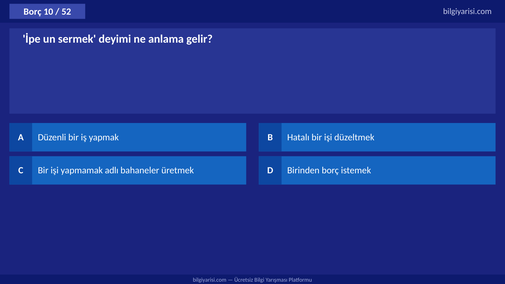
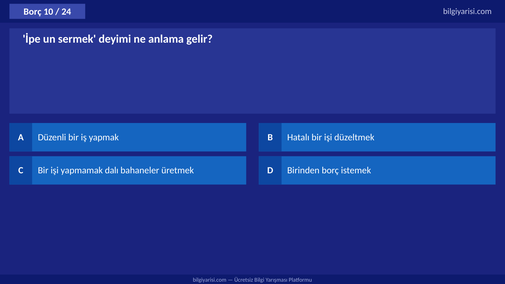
52: 52 -> 24
adlı: adlı -> dalı
